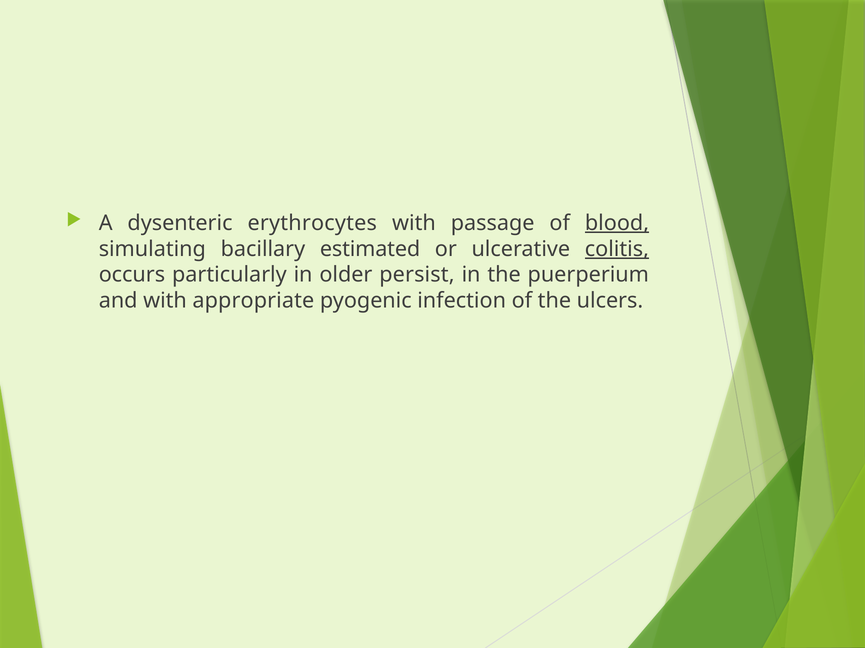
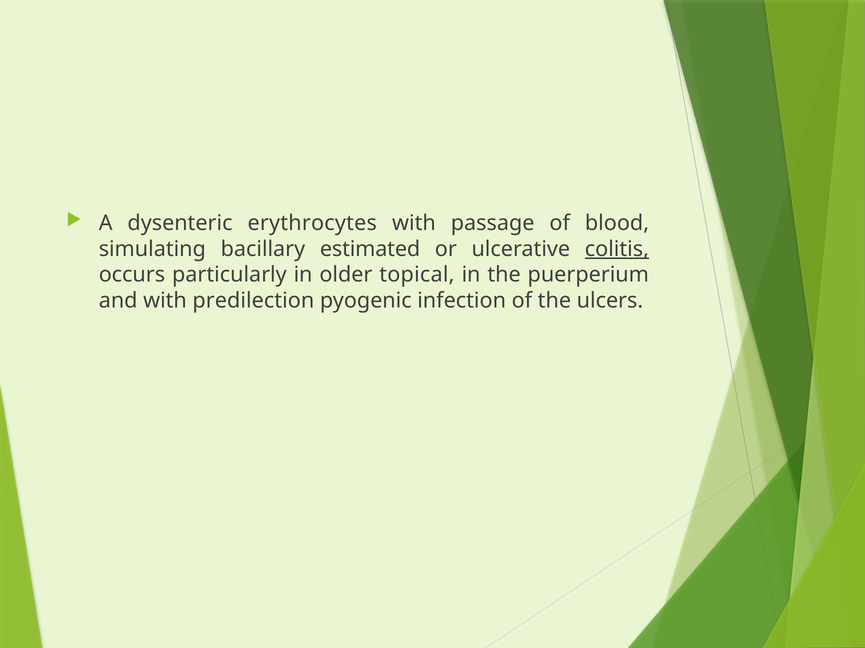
blood underline: present -> none
persist: persist -> topical
appropriate: appropriate -> predilection
